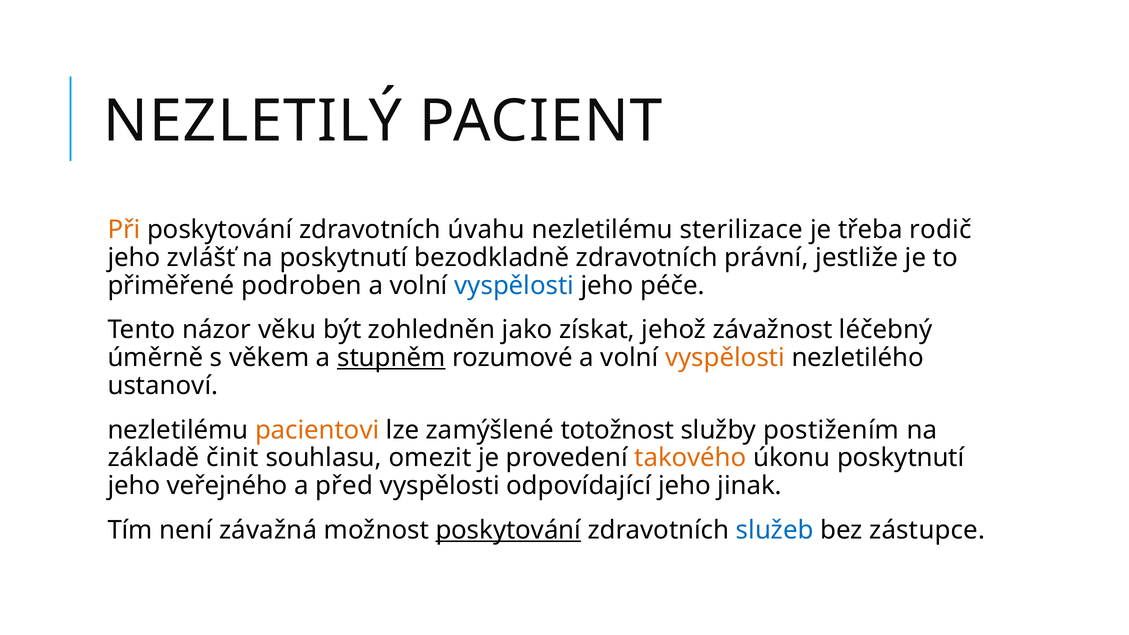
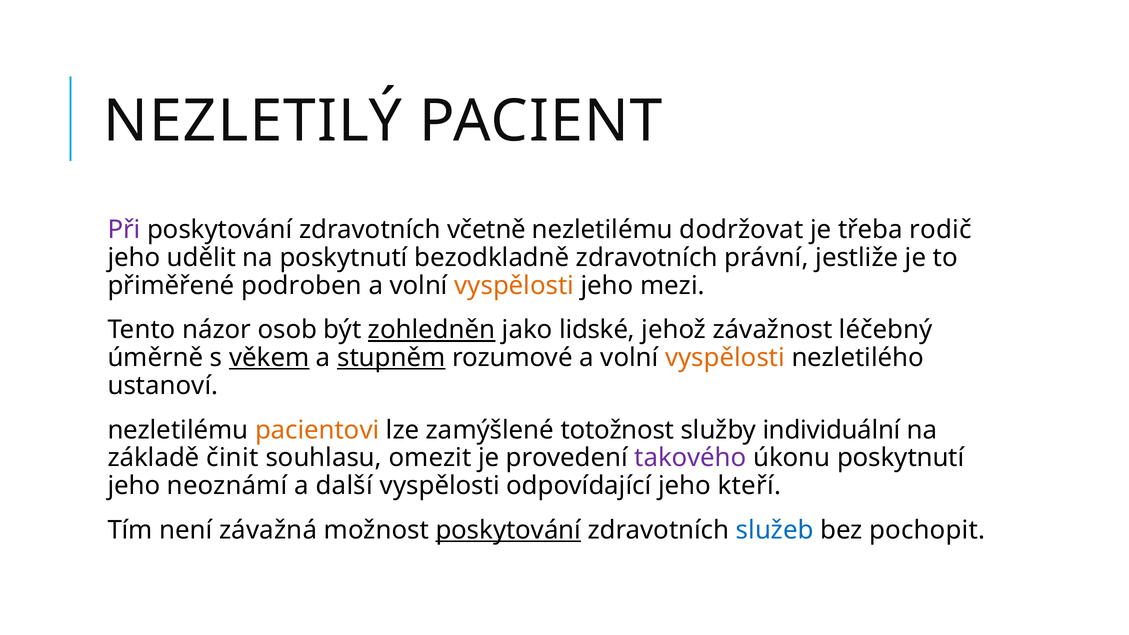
Při colour: orange -> purple
úvahu: úvahu -> včetně
sterilizace: sterilizace -> dodržovat
zvlášť: zvlášť -> udělit
vyspělosti at (514, 286) colour: blue -> orange
péče: péče -> mezi
věku: věku -> osob
zohledněn underline: none -> present
získat: získat -> lidské
věkem underline: none -> present
postižením: postižením -> individuální
takového colour: orange -> purple
veřejného: veřejného -> neoznámí
před: před -> další
jinak: jinak -> kteří
zástupce: zástupce -> pochopit
